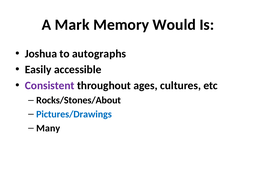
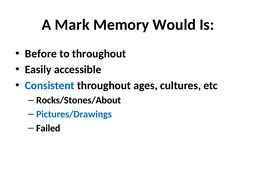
Joshua: Joshua -> Before
to autographs: autographs -> throughout
Consistent colour: purple -> blue
Many: Many -> Failed
